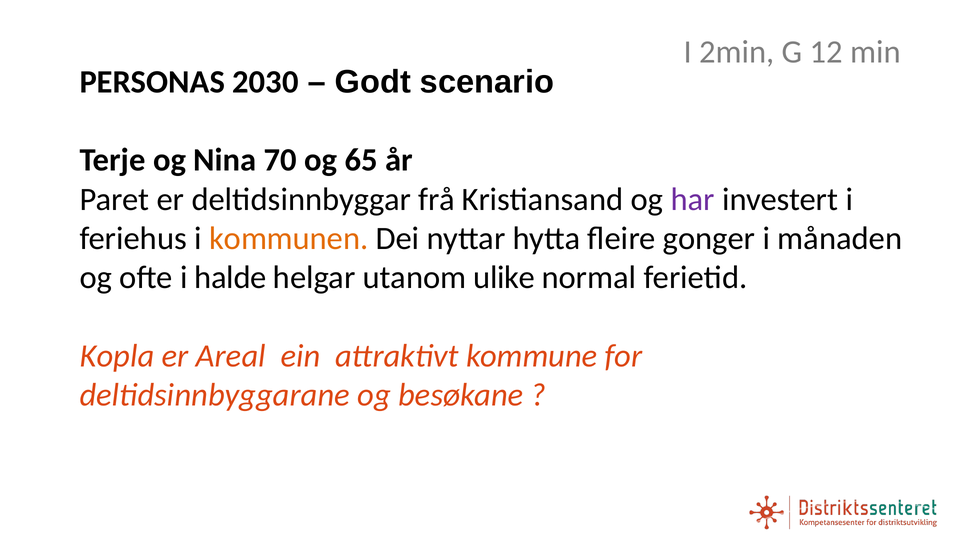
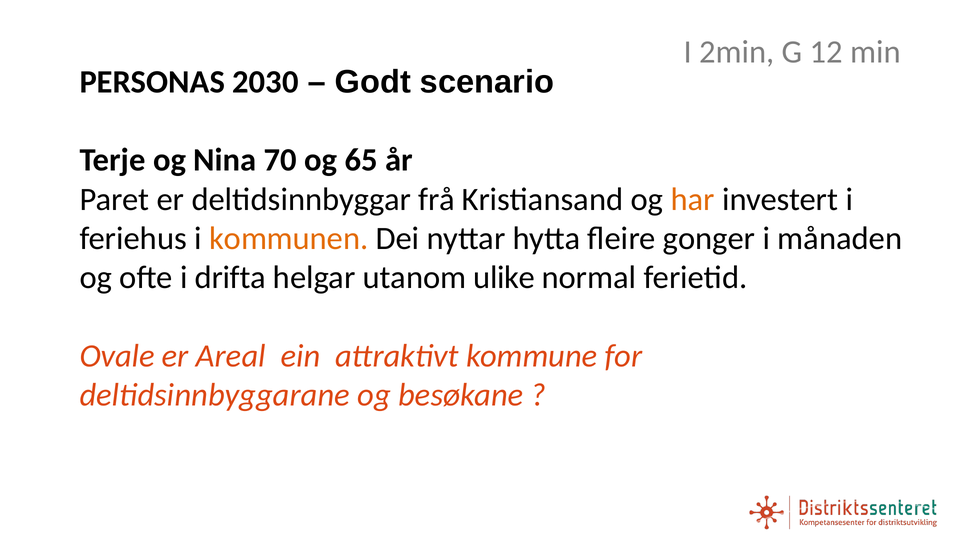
har colour: purple -> orange
halde: halde -> drifta
Kopla: Kopla -> Ovale
